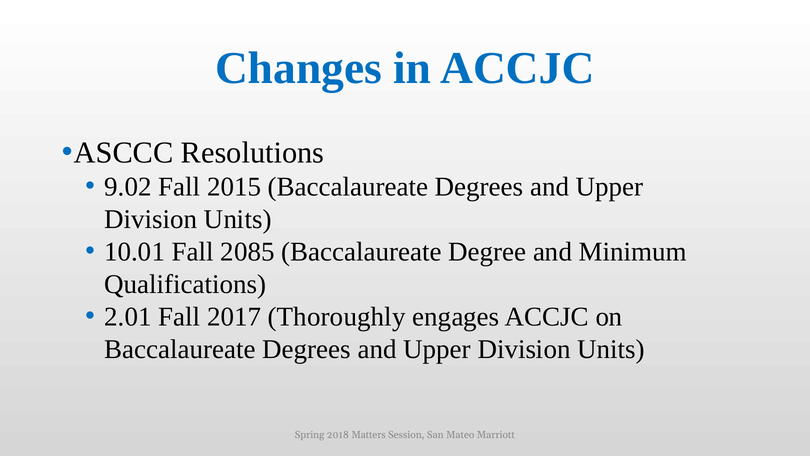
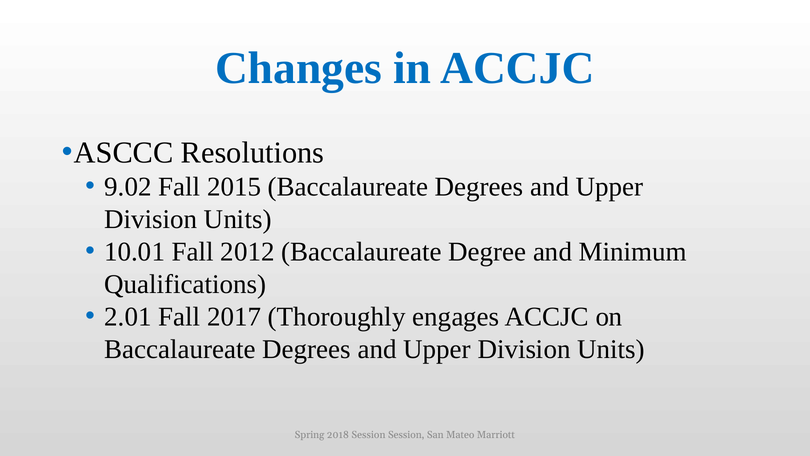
2085: 2085 -> 2012
2018 Matters: Matters -> Session
